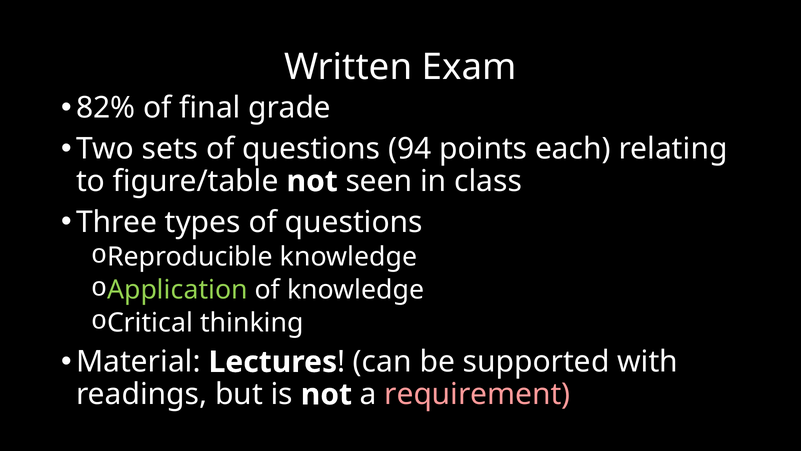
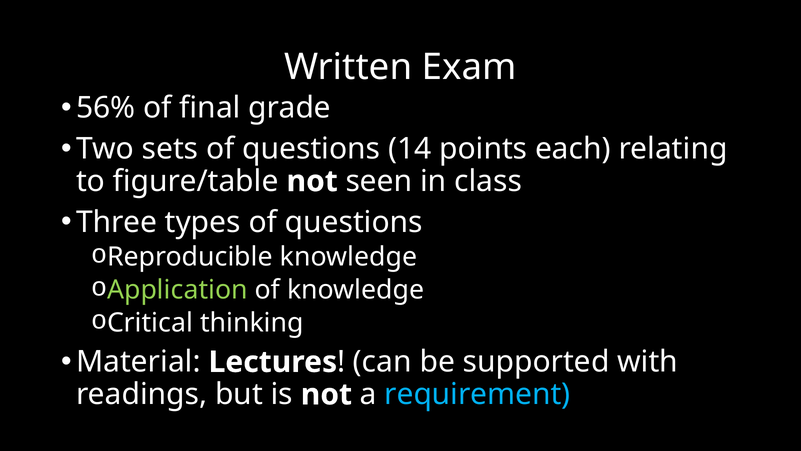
82%: 82% -> 56%
94: 94 -> 14
requirement colour: pink -> light blue
